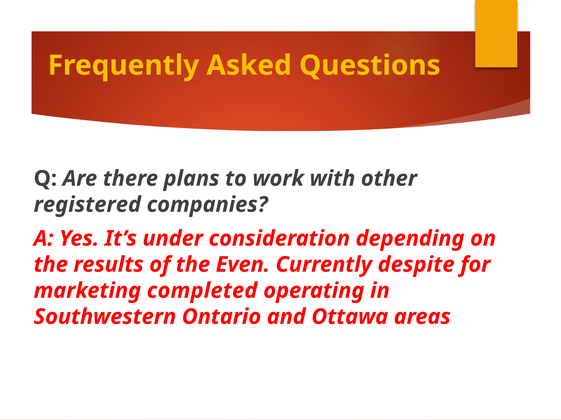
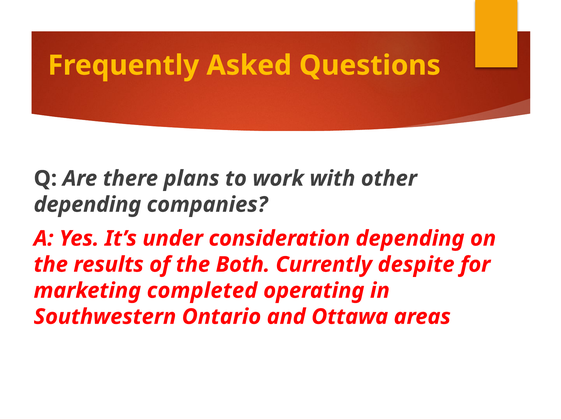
registered at (87, 205): registered -> depending
Even: Even -> Both
